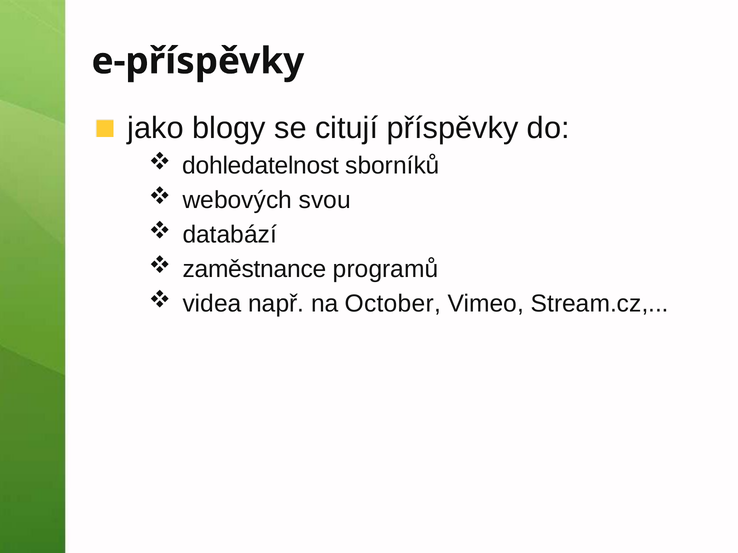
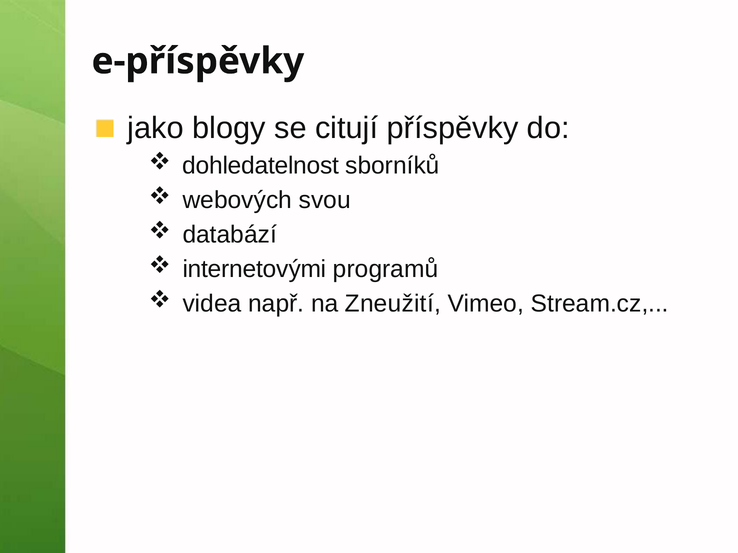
zaměstnance: zaměstnance -> internetovými
October: October -> Zneužití
